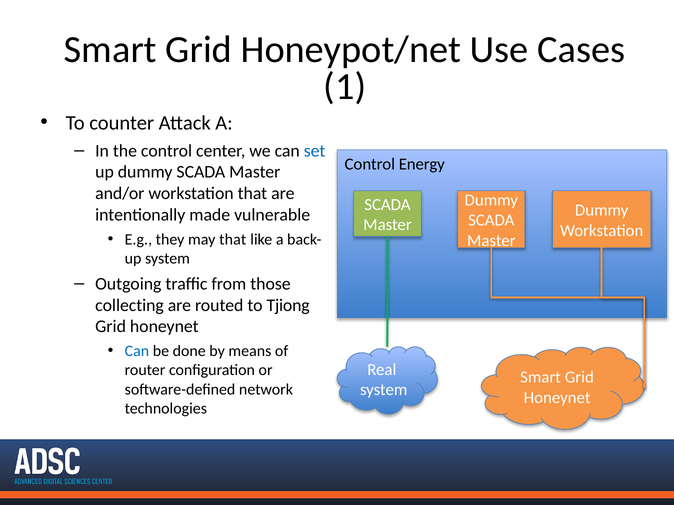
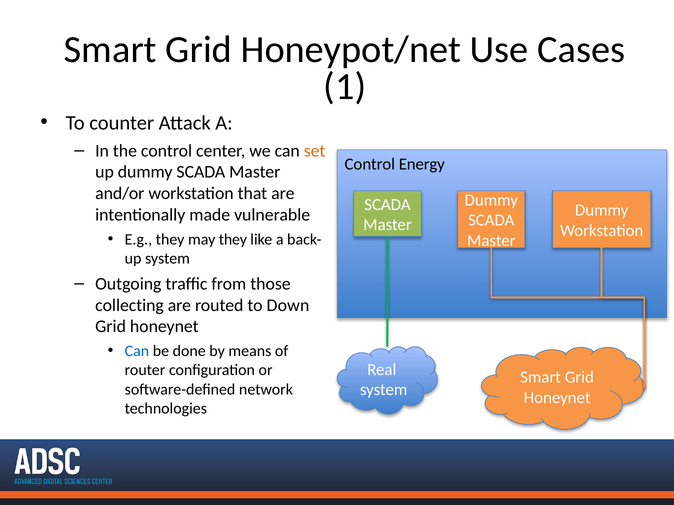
set colour: blue -> orange
may that: that -> they
Tjiong: Tjiong -> Down
